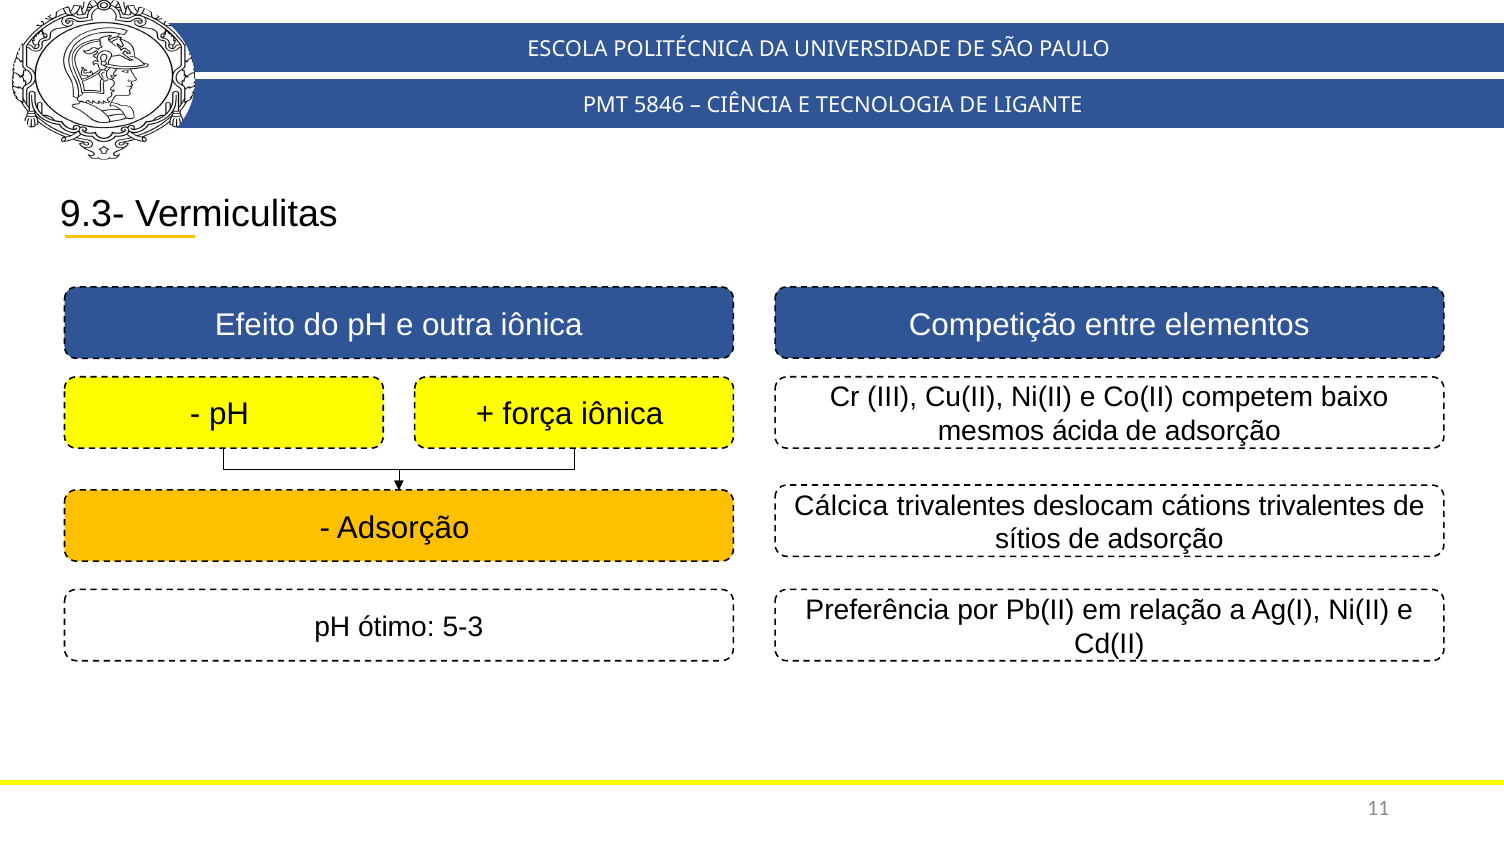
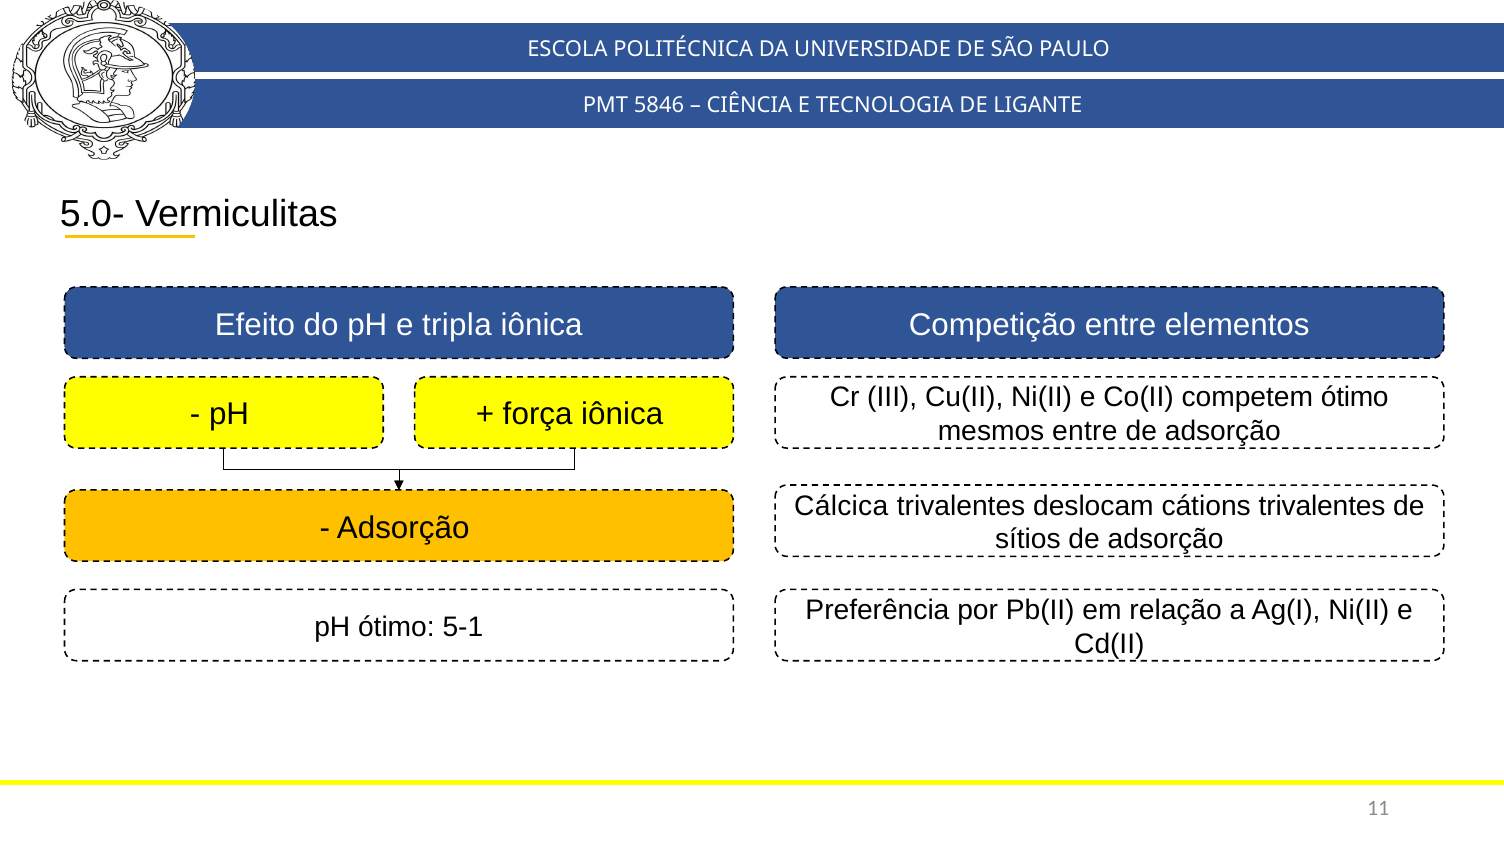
9.3-: 9.3- -> 5.0-
outra: outra -> tripla
competem baixo: baixo -> ótimo
mesmos ácida: ácida -> entre
5-3: 5-3 -> 5-1
